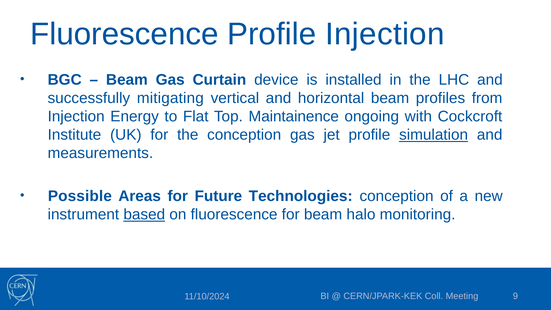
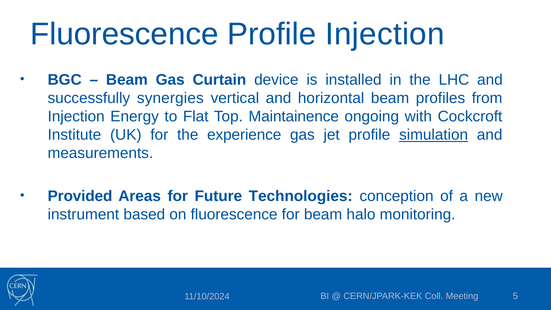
mitigating: mitigating -> synergies
the conception: conception -> experience
Possible: Possible -> Provided
based underline: present -> none
9: 9 -> 5
